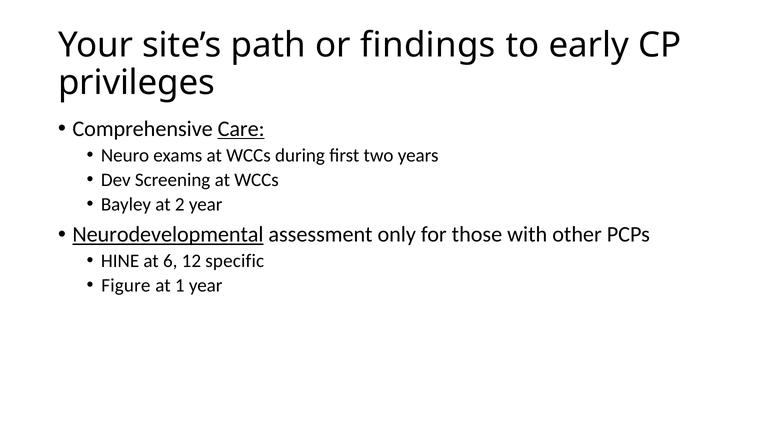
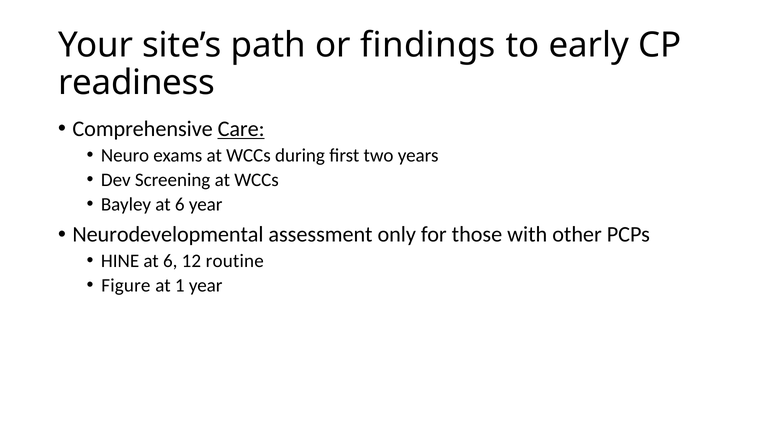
privileges: privileges -> readiness
Bayley at 2: 2 -> 6
Neurodevelopmental underline: present -> none
specific: specific -> routine
